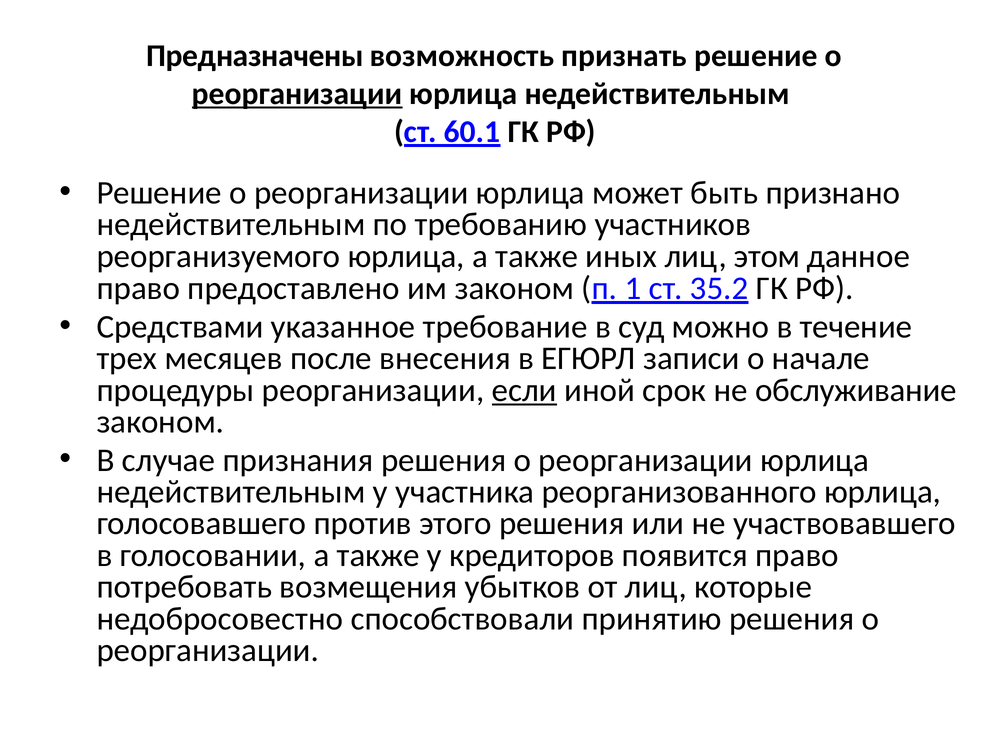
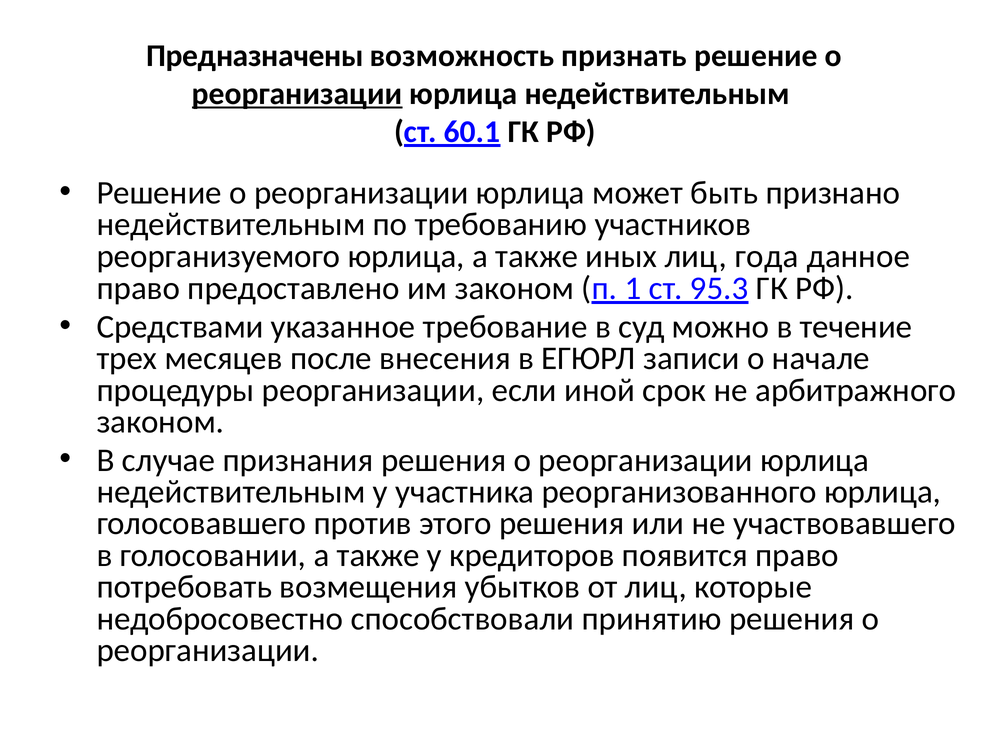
этом: этом -> года
35.2: 35.2 -> 95.3
если underline: present -> none
обслуживание: обслуживание -> арбитражного
